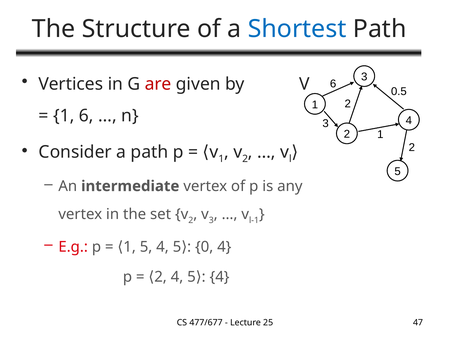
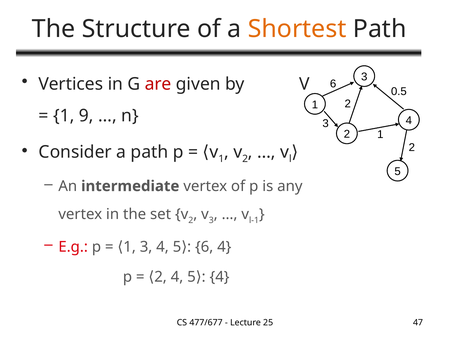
Shortest colour: blue -> orange
6 at (86, 116): 6 -> 9
5 at (146, 247): 5 -> 3
0 at (204, 247): 0 -> 6
